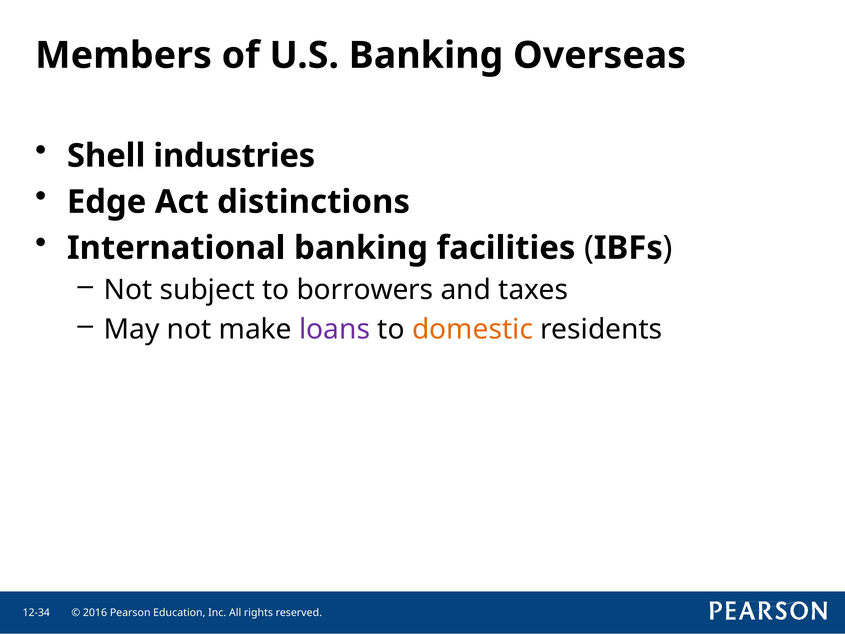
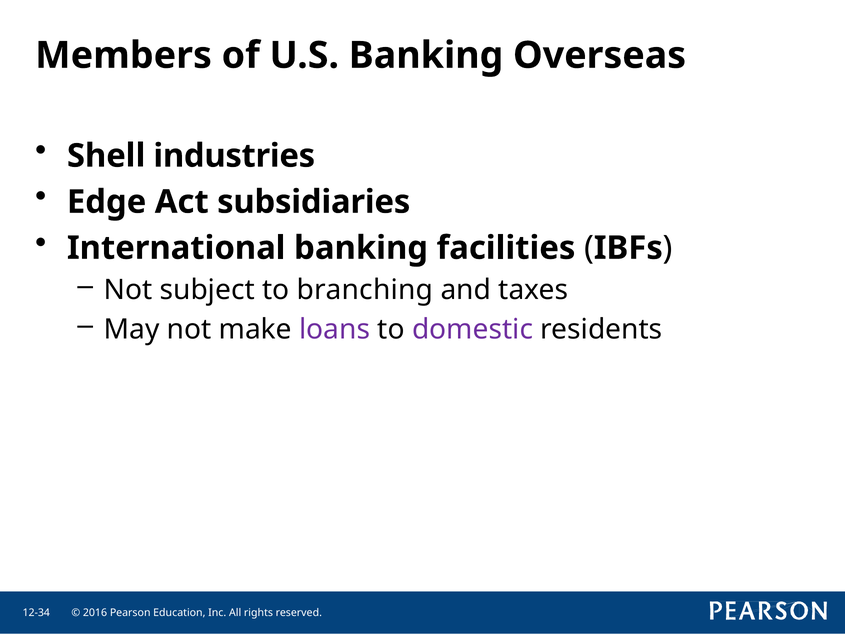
distinctions: distinctions -> subsidiaries
borrowers: borrowers -> branching
domestic colour: orange -> purple
